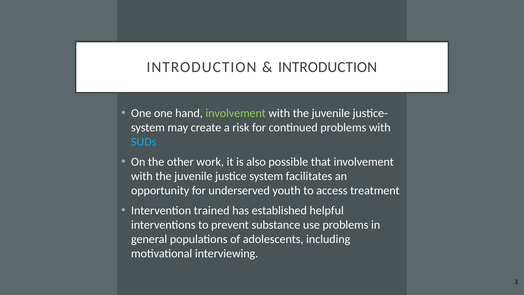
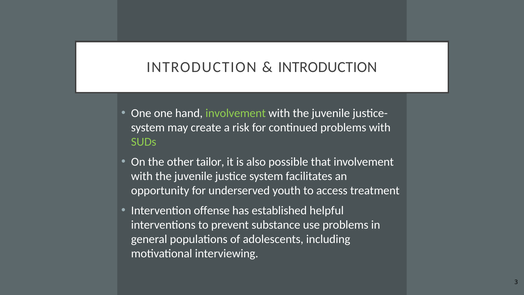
SUDs colour: light blue -> light green
work: work -> tailor
trained: trained -> offense
